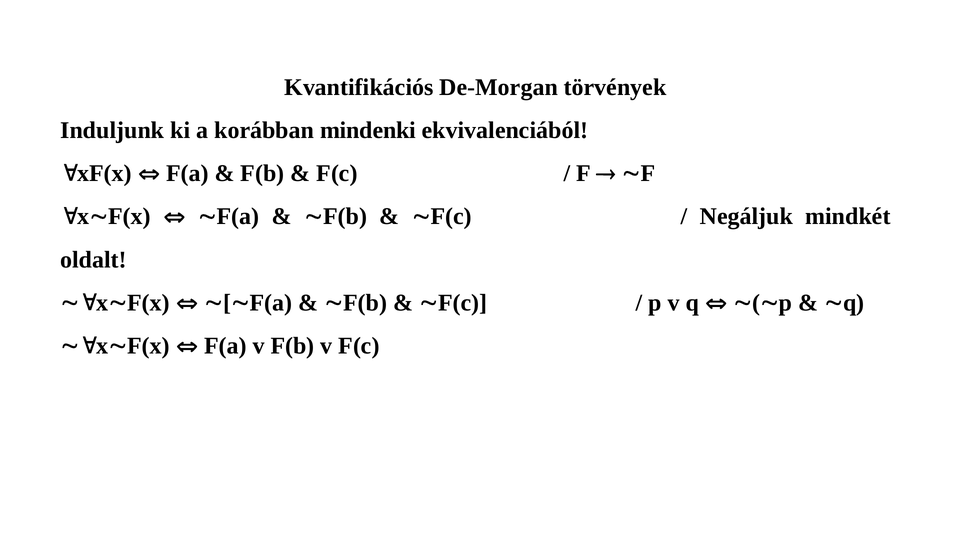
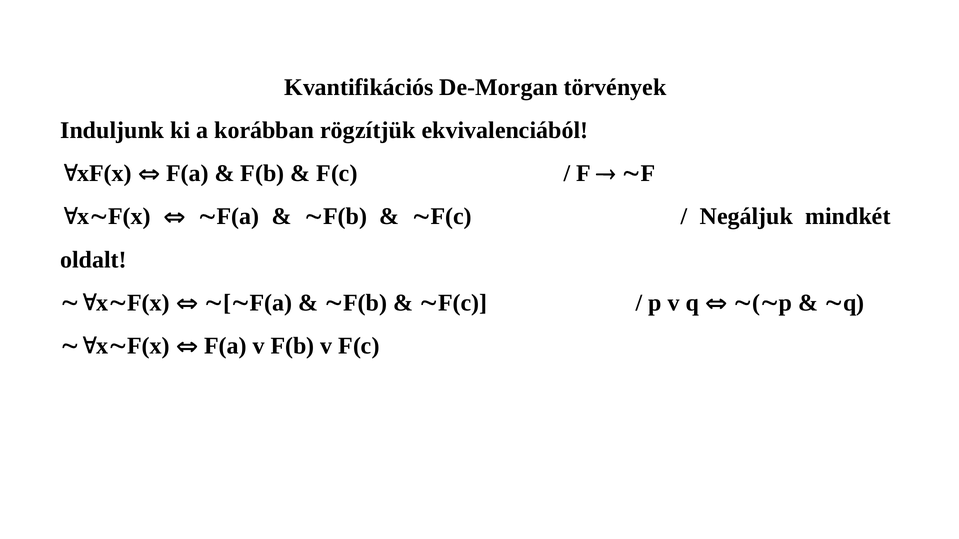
mindenki: mindenki -> rögzítjük
